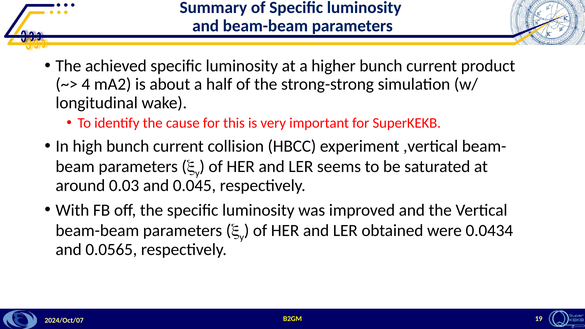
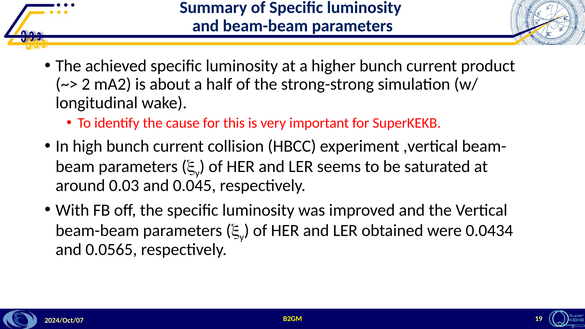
4: 4 -> 2
